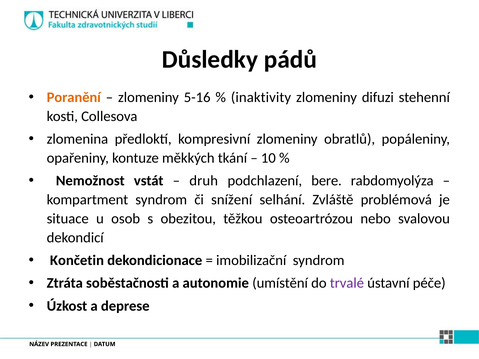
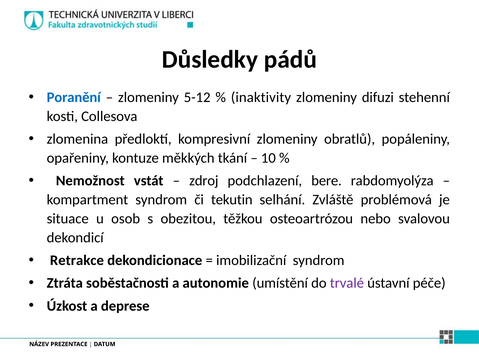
Poranění colour: orange -> blue
5-16: 5-16 -> 5-12
druh: druh -> zdroj
snížení: snížení -> tekutin
Končetin: Končetin -> Retrakce
